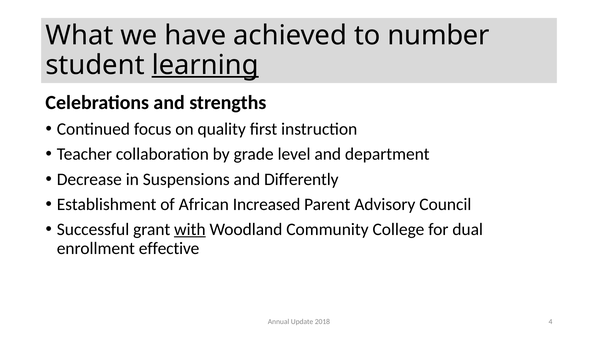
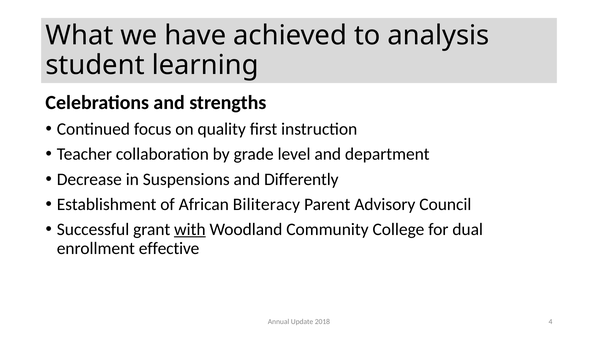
number: number -> analysis
learning underline: present -> none
Increased: Increased -> Biliteracy
